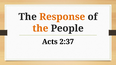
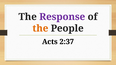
Response colour: orange -> purple
